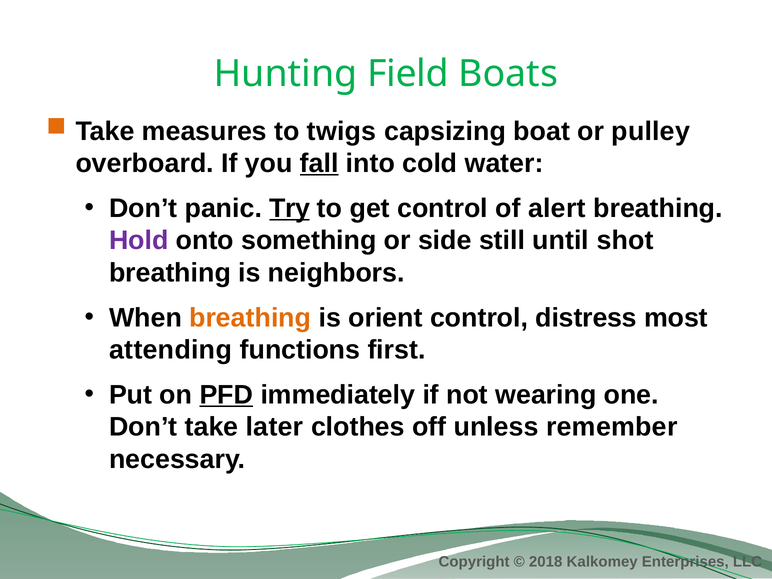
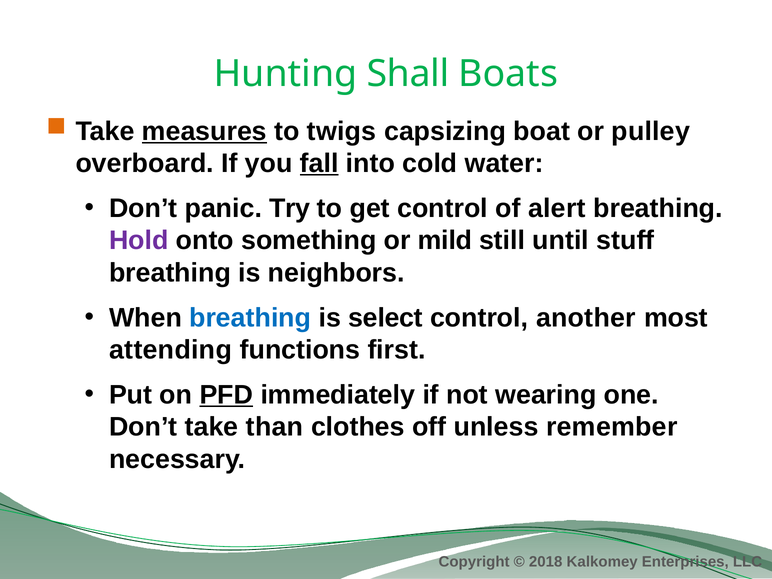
Field: Field -> Shall
measures underline: none -> present
Try underline: present -> none
side: side -> mild
shot: shot -> stuff
breathing at (250, 318) colour: orange -> blue
orient: orient -> select
distress: distress -> another
later: later -> than
